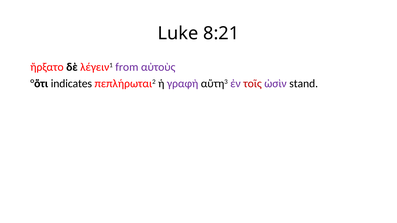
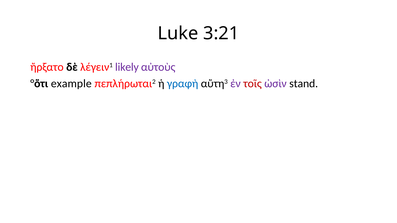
8:21: 8:21 -> 3:21
from: from -> likely
indicates: indicates -> example
γραφὴ colour: purple -> blue
